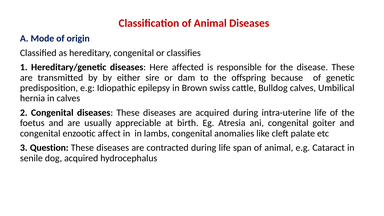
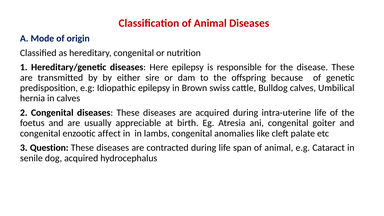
classifies: classifies -> nutrition
Here affected: affected -> epilepsy
